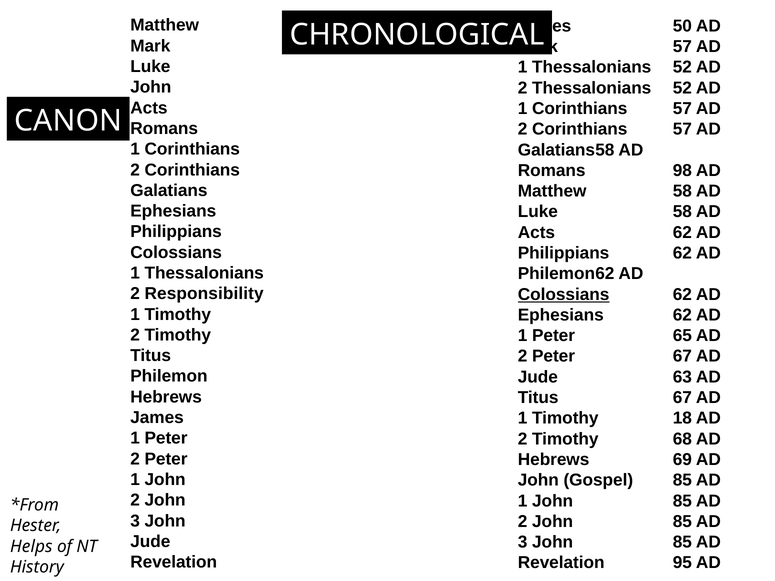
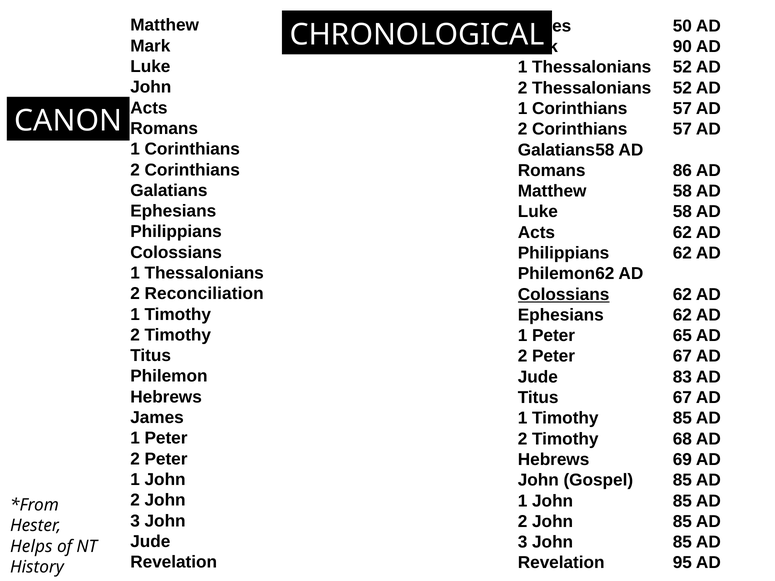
57 at (682, 47): 57 -> 90
98: 98 -> 86
Responsibility: Responsibility -> Reconciliation
63: 63 -> 83
Timothy 18: 18 -> 85
